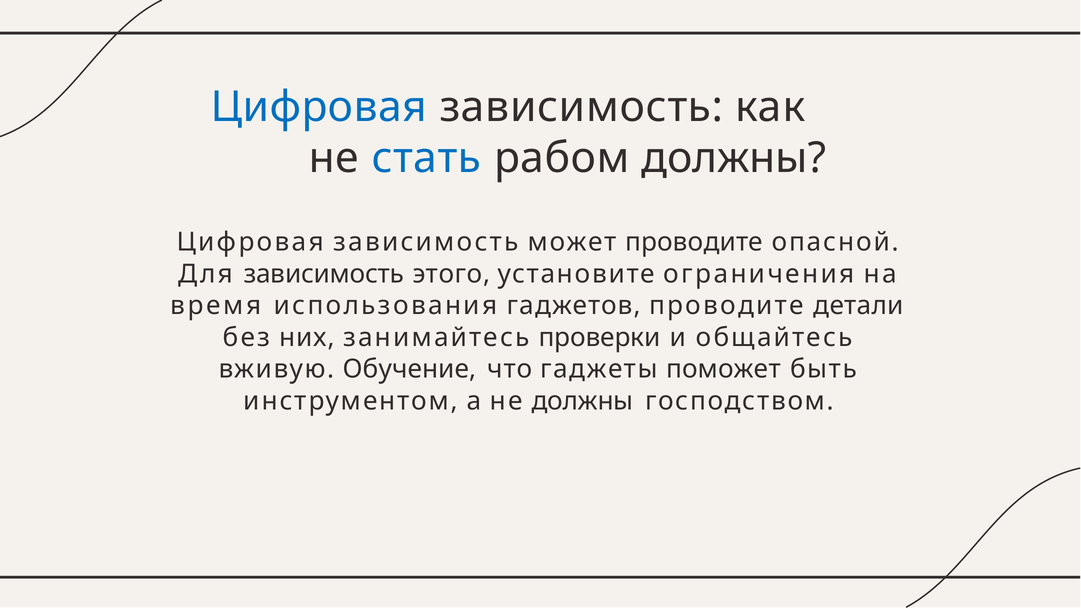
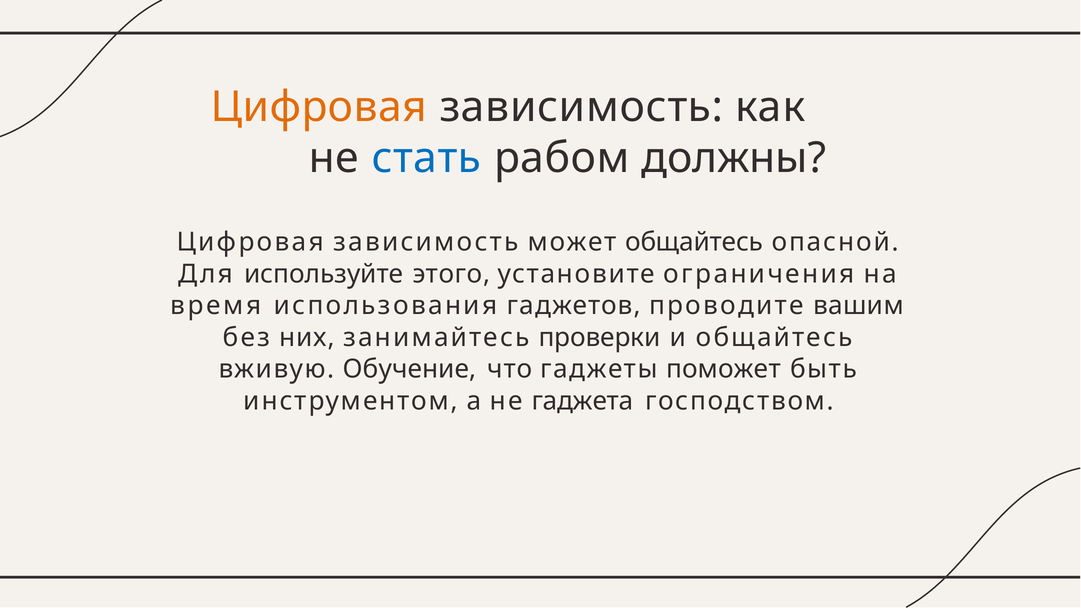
Цифровая at (319, 107) colour: blue -> orange
может проводите: проводите -> общайтесь
Для зависимость: зависимость -> используйте
детали: детали -> вашим
не должны: должны -> гаджета
